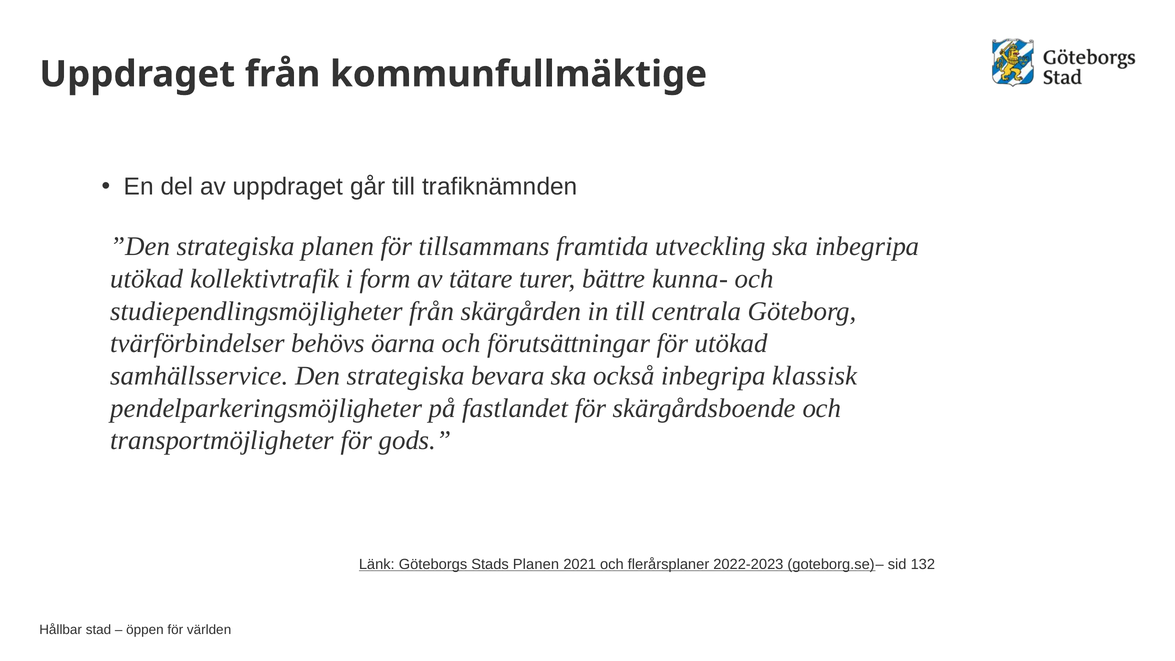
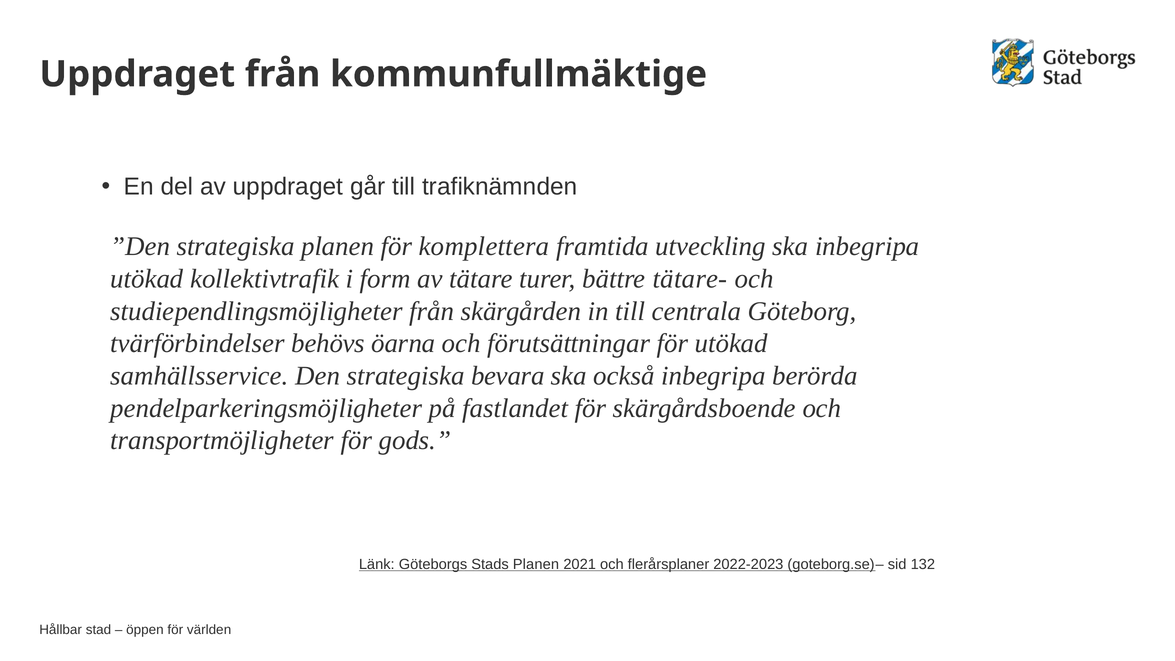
tillsammans: tillsammans -> komplettera
kunna-: kunna- -> tätare-
klassisk: klassisk -> berörda
